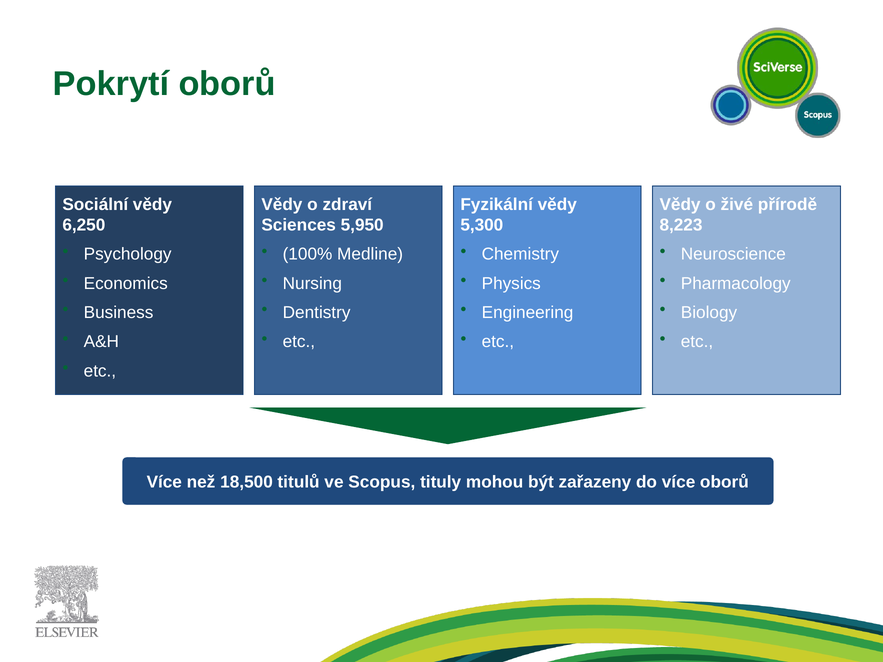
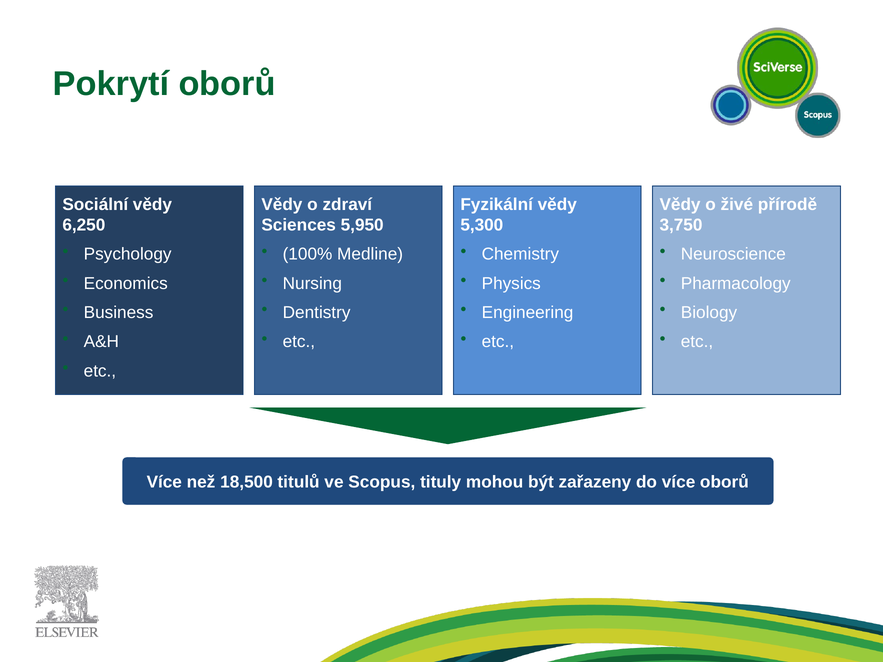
8,223: 8,223 -> 3,750
